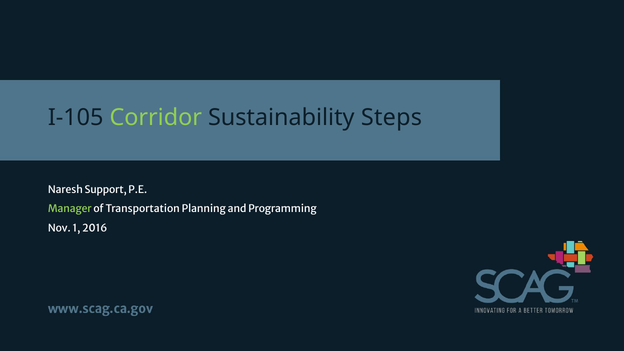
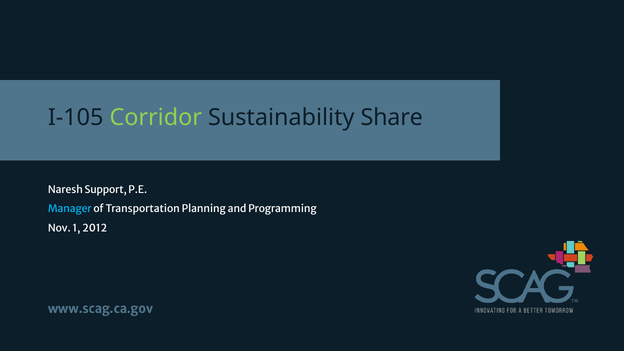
Steps: Steps -> Share
Manager colour: light green -> light blue
2016: 2016 -> 2012
